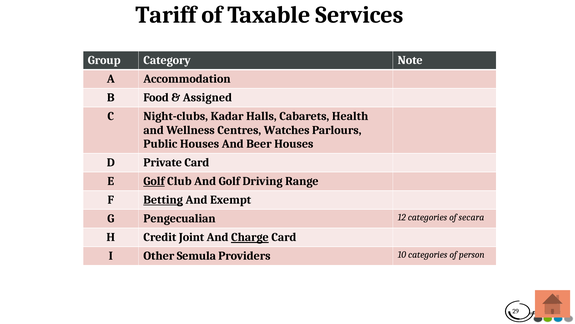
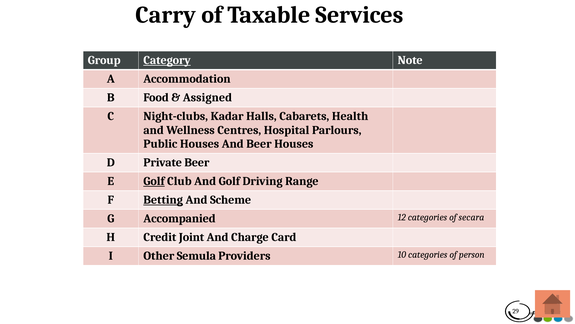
Tariff: Tariff -> Carry
Category underline: none -> present
Watches: Watches -> Hospital
Private Card: Card -> Beer
Exempt: Exempt -> Scheme
Pengecualian: Pengecualian -> Accompanied
Charge underline: present -> none
